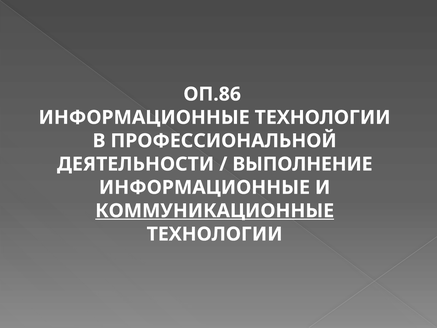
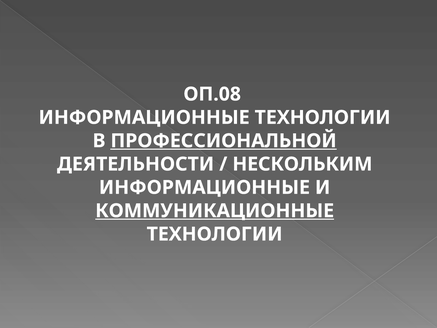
ОП.86: ОП.86 -> ОП.08
ПРОФЕССИОНАЛЬНОЙ underline: none -> present
ВЫПОЛНЕНИЕ: ВЫПОЛНЕНИЕ -> НЕСКОЛЬКИМ
